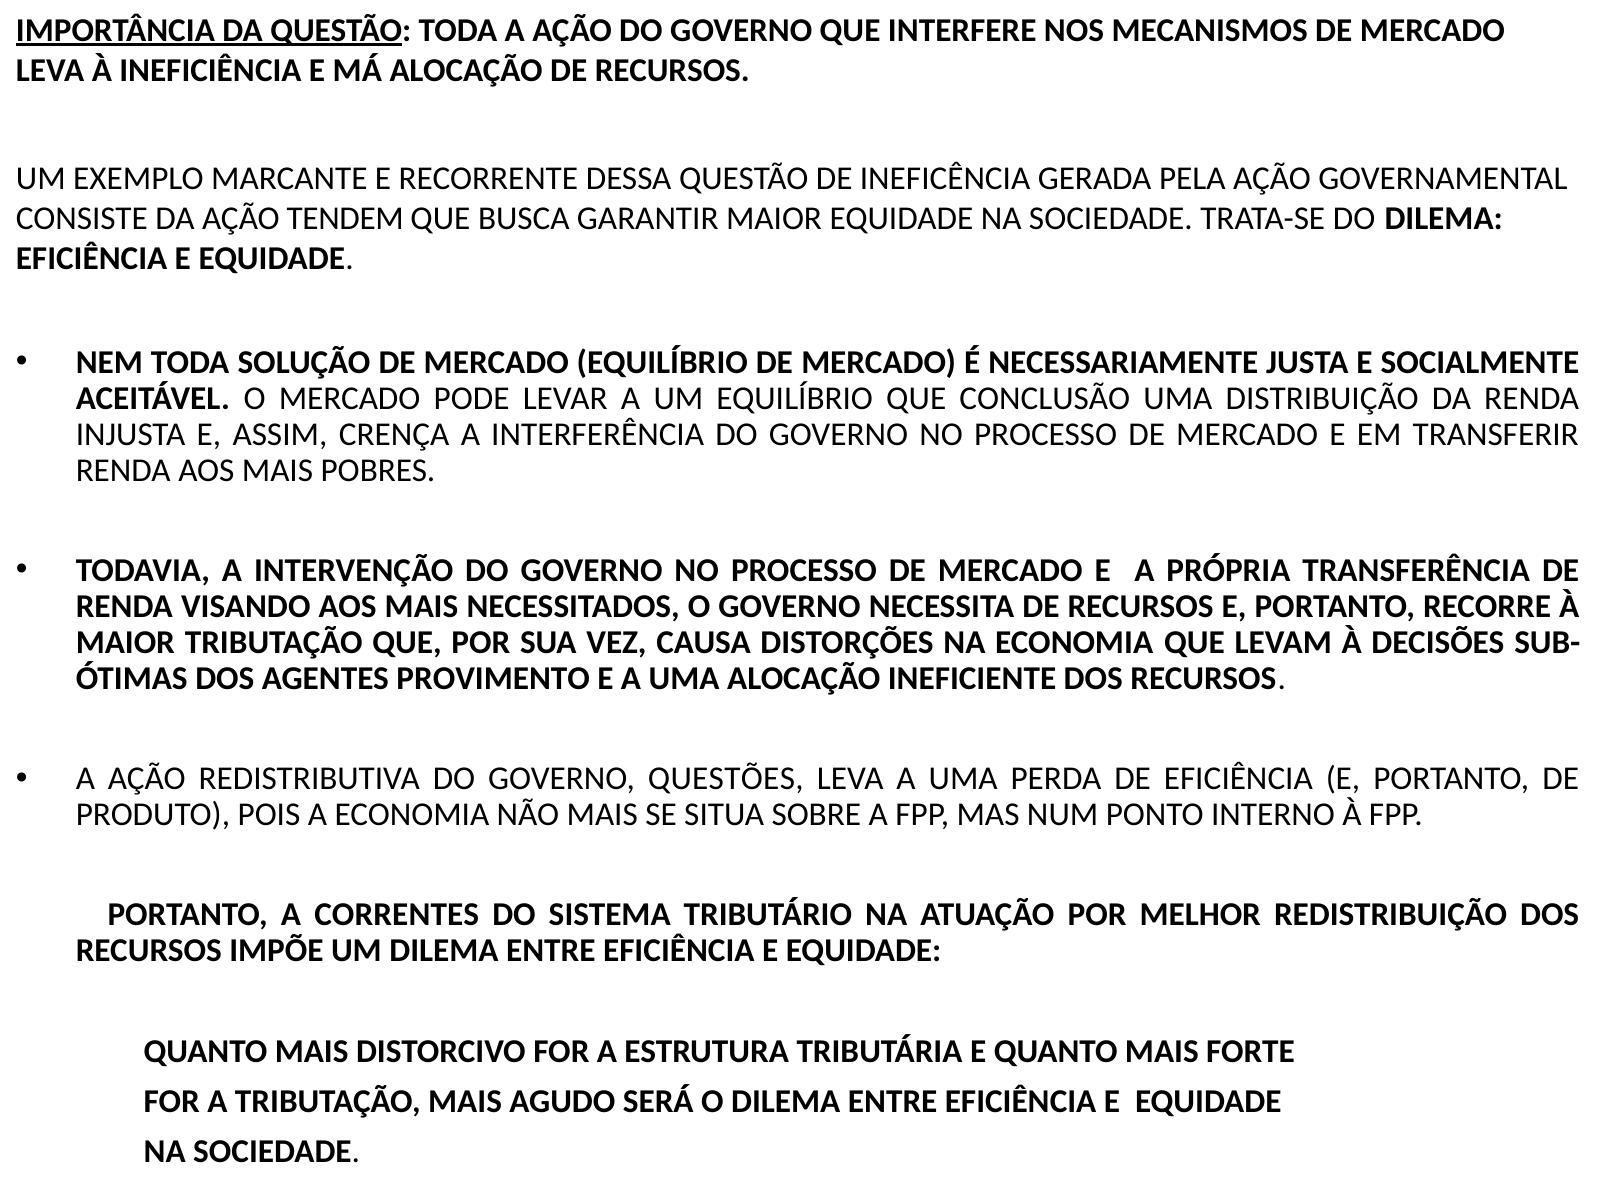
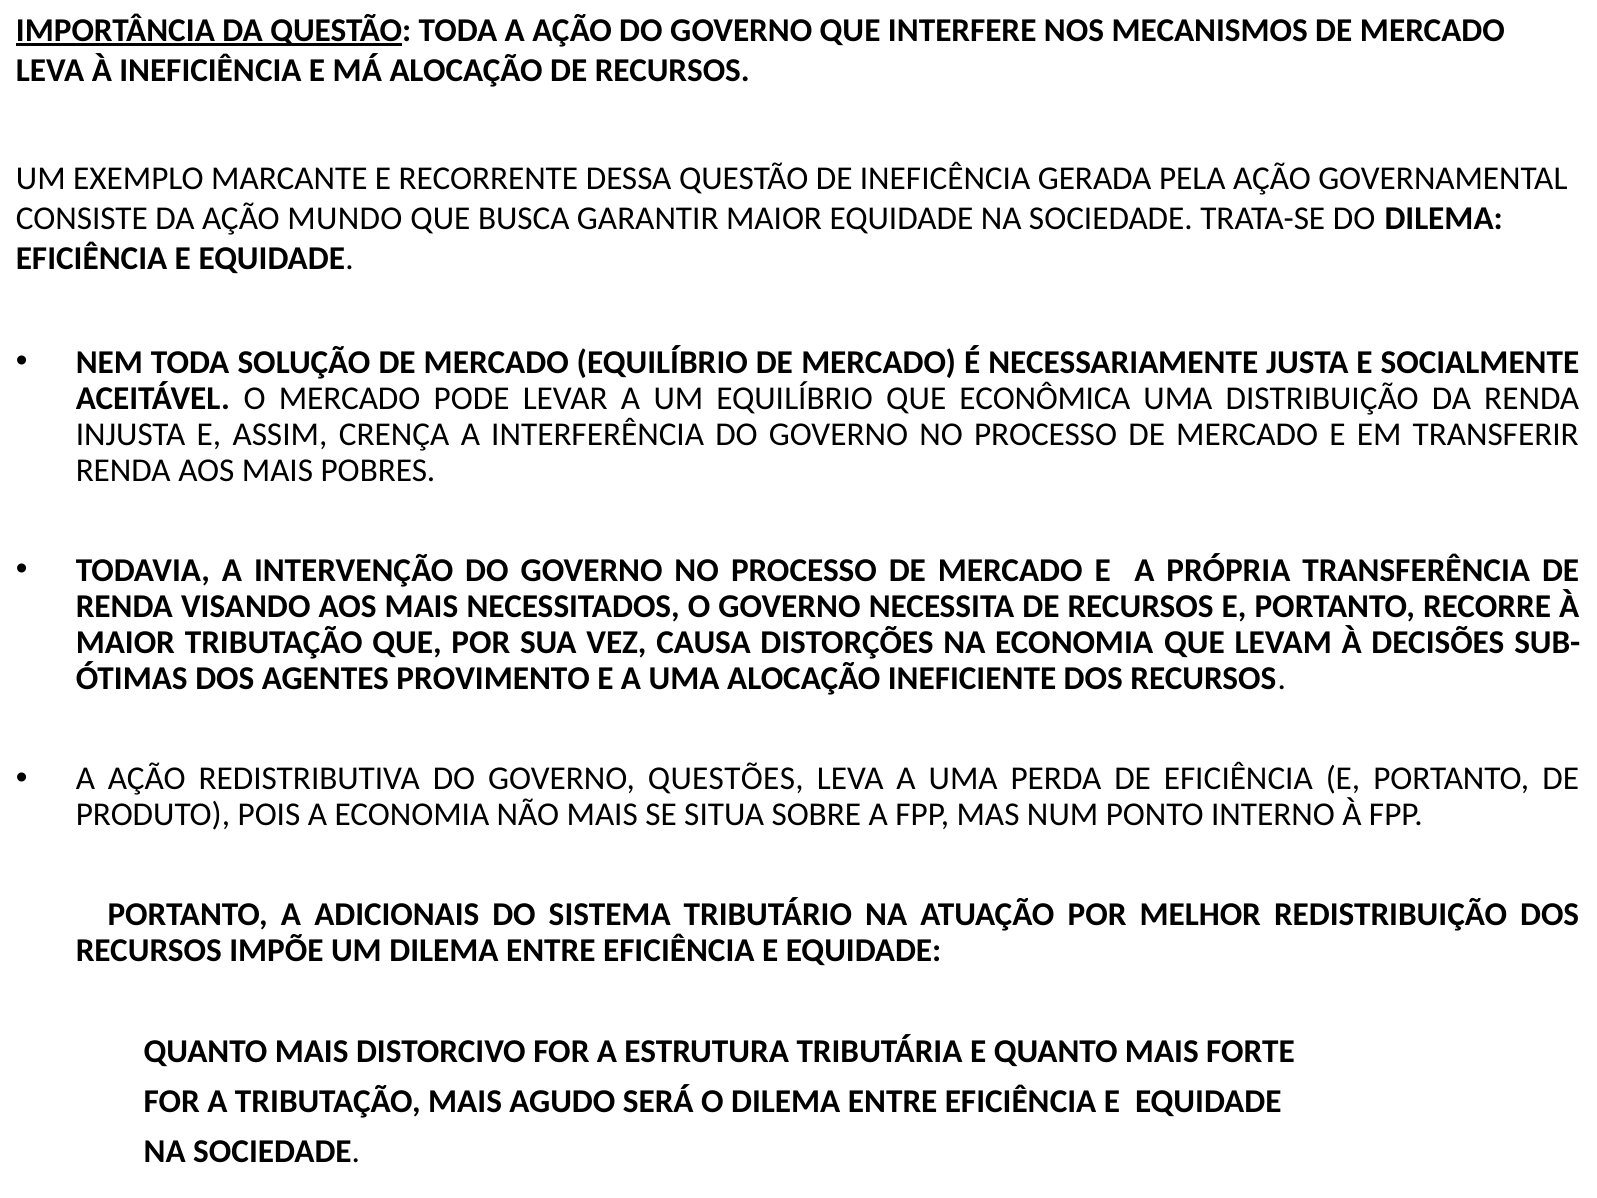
TENDEM: TENDEM -> MUNDO
CONCLUSÃO: CONCLUSÃO -> ECONÔMICA
CORRENTES: CORRENTES -> ADICIONAIS
